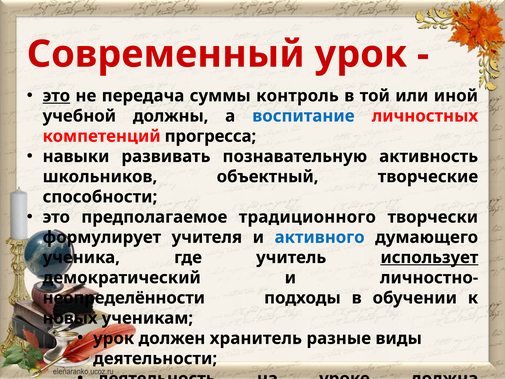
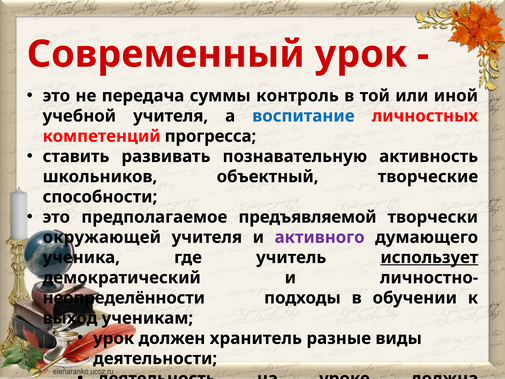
это at (56, 96) underline: present -> none
учебной должны: должны -> учителя
навыки: навыки -> ставить
традиционного: традиционного -> предъявляемой
формулирует: формулирует -> окружающей
активного colour: blue -> purple
новых: новых -> выход
